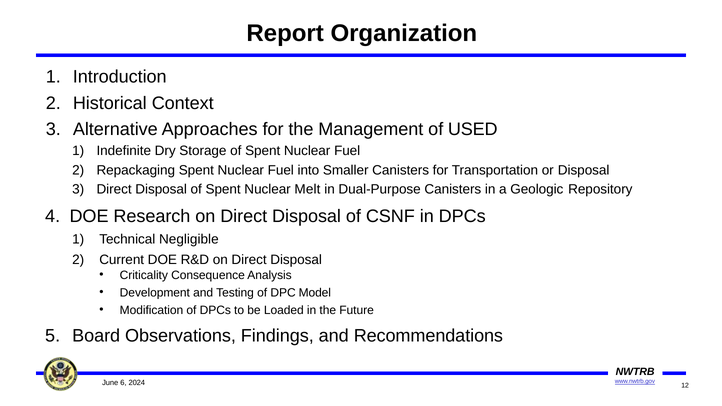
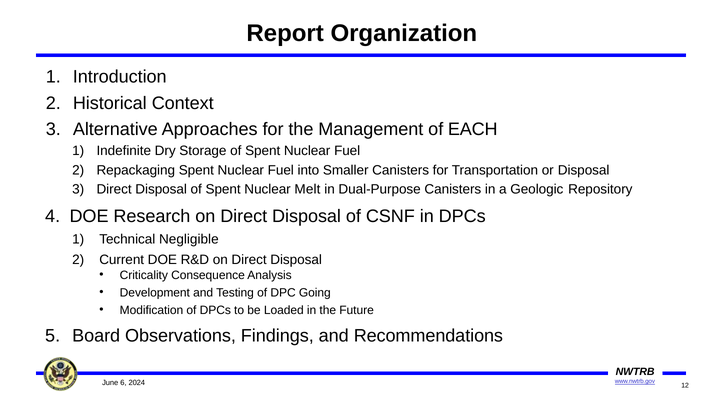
USED: USED -> EACH
Model: Model -> Going
